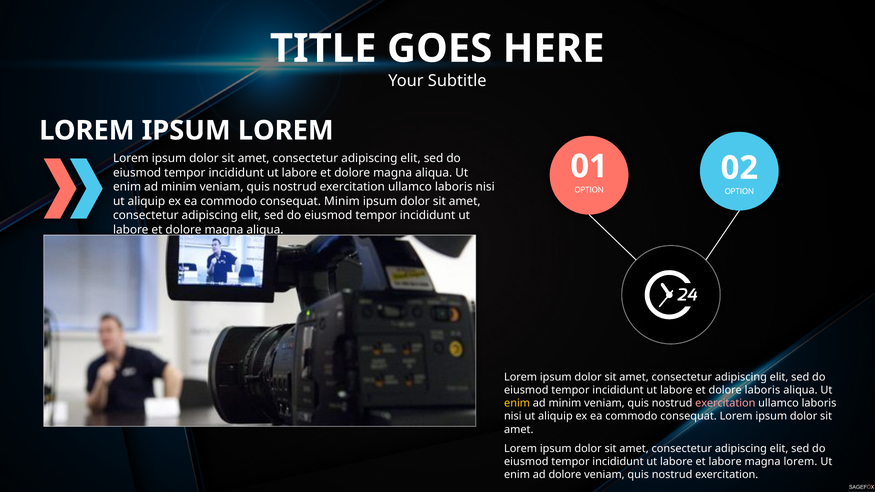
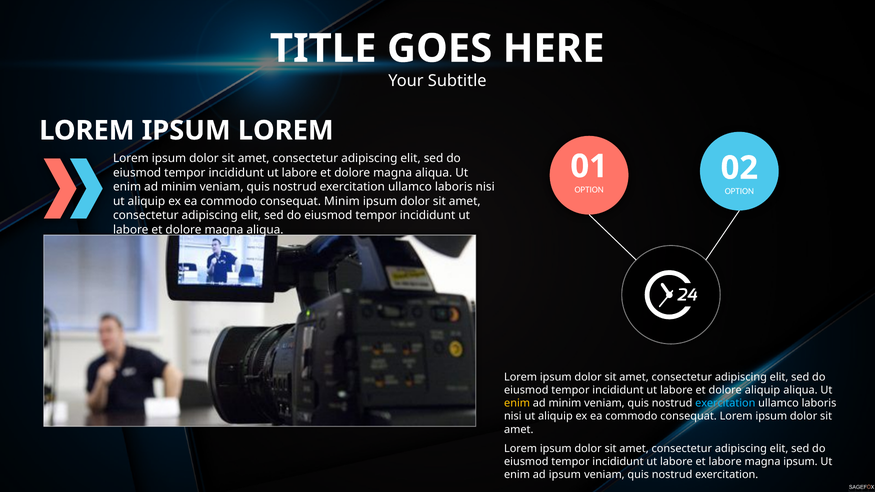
dolore laboris: laboris -> aliquip
exercitation at (725, 403) colour: pink -> light blue
magna lorem: lorem -> ipsum
ad dolore: dolore -> ipsum
